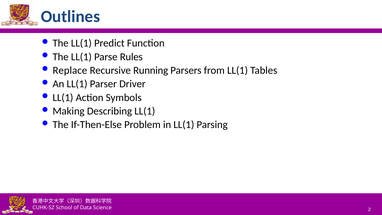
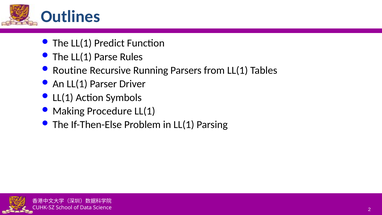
Replace: Replace -> Routine
Describing: Describing -> Procedure
